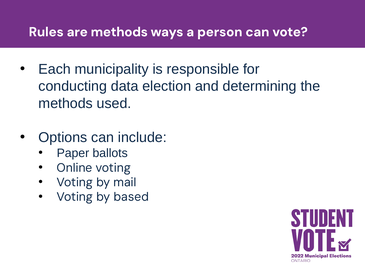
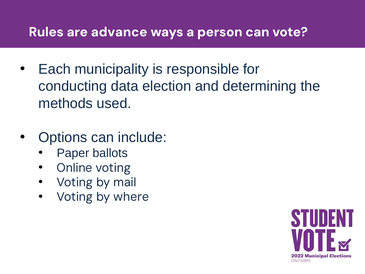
are methods: methods -> advance
based: based -> where
